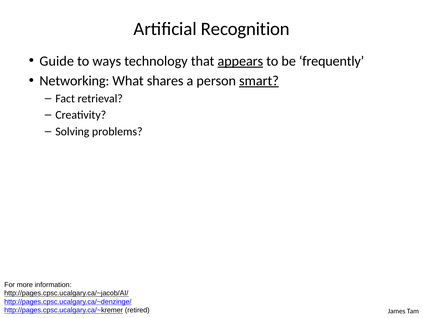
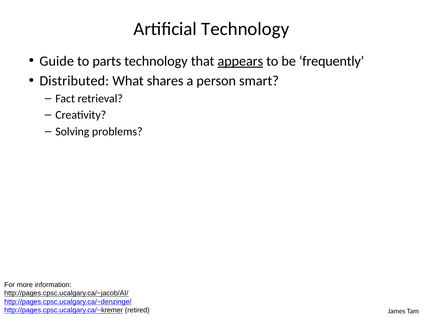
Artificial Recognition: Recognition -> Technology
ways: ways -> parts
Networking: Networking -> Distributed
smart underline: present -> none
